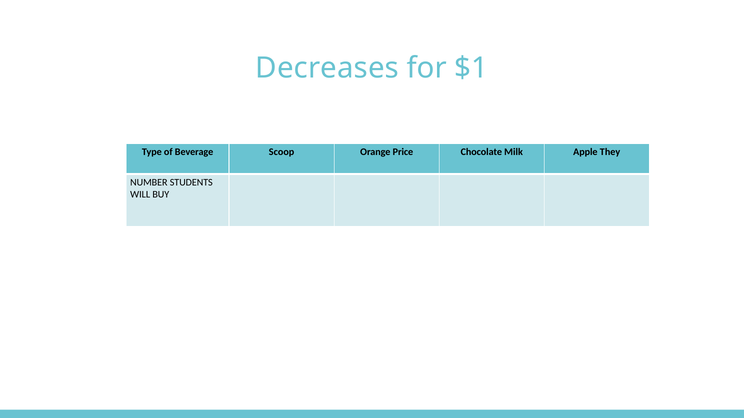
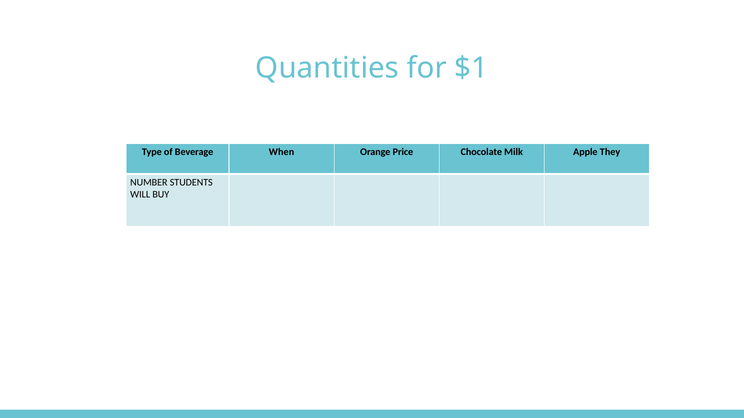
Decreases: Decreases -> Quantities
Scoop: Scoop -> When
